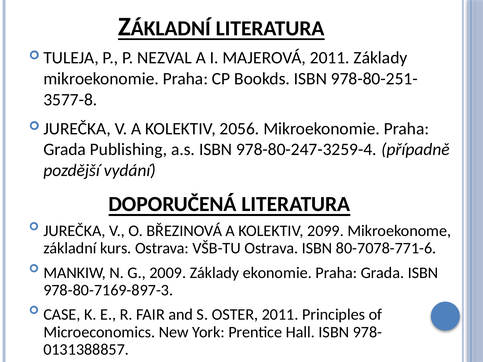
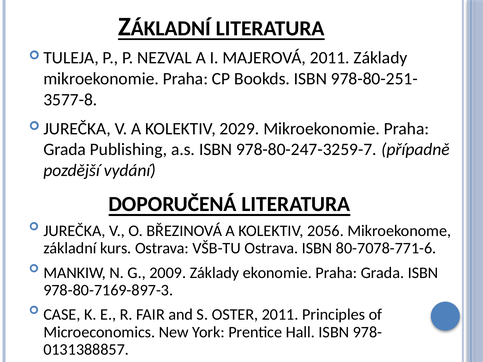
2056: 2056 -> 2029
978-80-247-3259-4: 978-80-247-3259-4 -> 978-80-247-3259-7
2099: 2099 -> 2056
